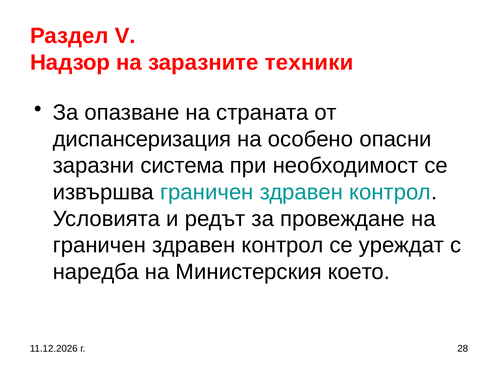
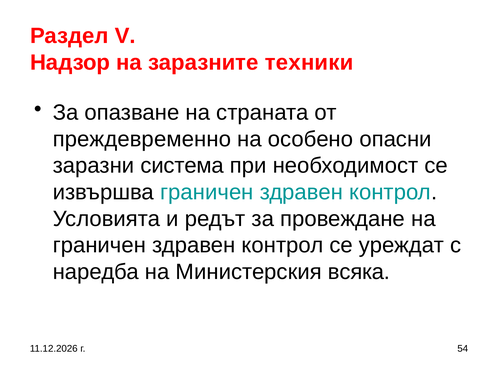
диспансеризация: диспансеризация -> преждевременно
което: което -> всяка
28: 28 -> 54
